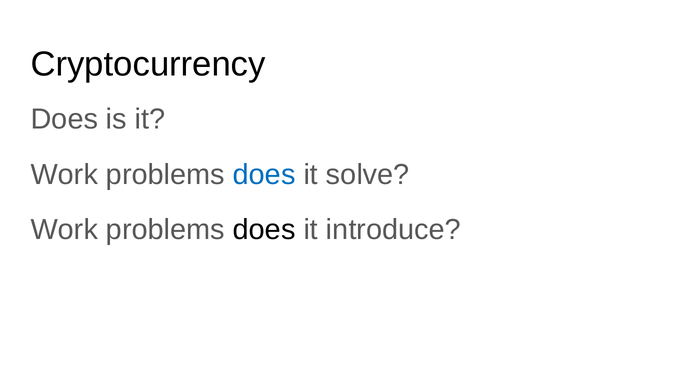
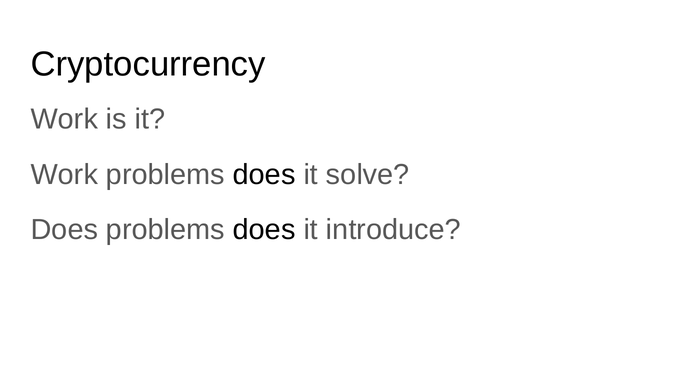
Does at (64, 119): Does -> Work
does at (264, 174) colour: blue -> black
Work at (64, 230): Work -> Does
